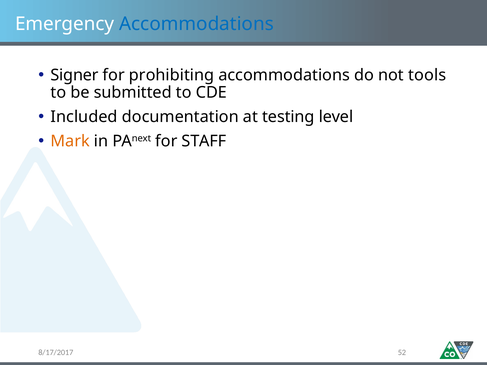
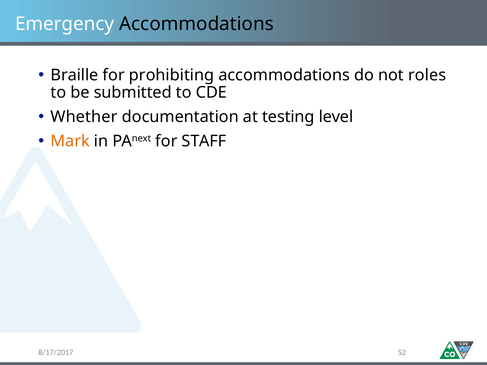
Accommodations at (197, 24) colour: blue -> black
Signer: Signer -> Braille
tools: tools -> roles
Included: Included -> Whether
